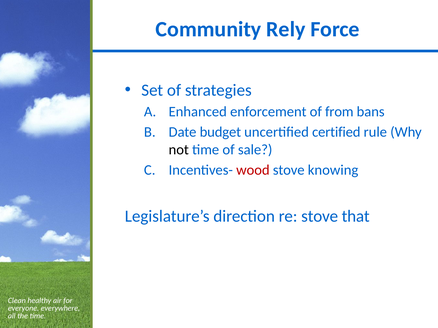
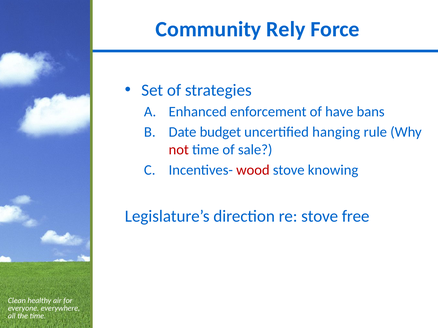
from: from -> have
certified: certified -> hanging
not colour: black -> red
that: that -> free
